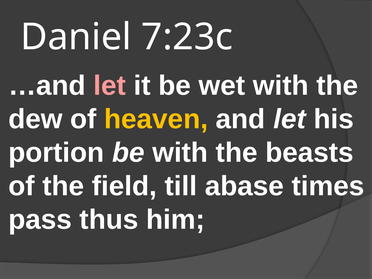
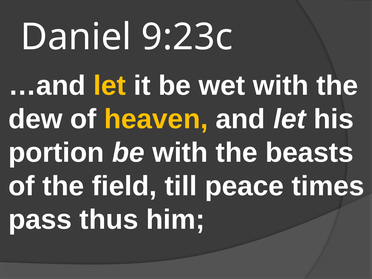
7:23c: 7:23c -> 9:23c
let at (110, 86) colour: pink -> yellow
abase: abase -> peace
